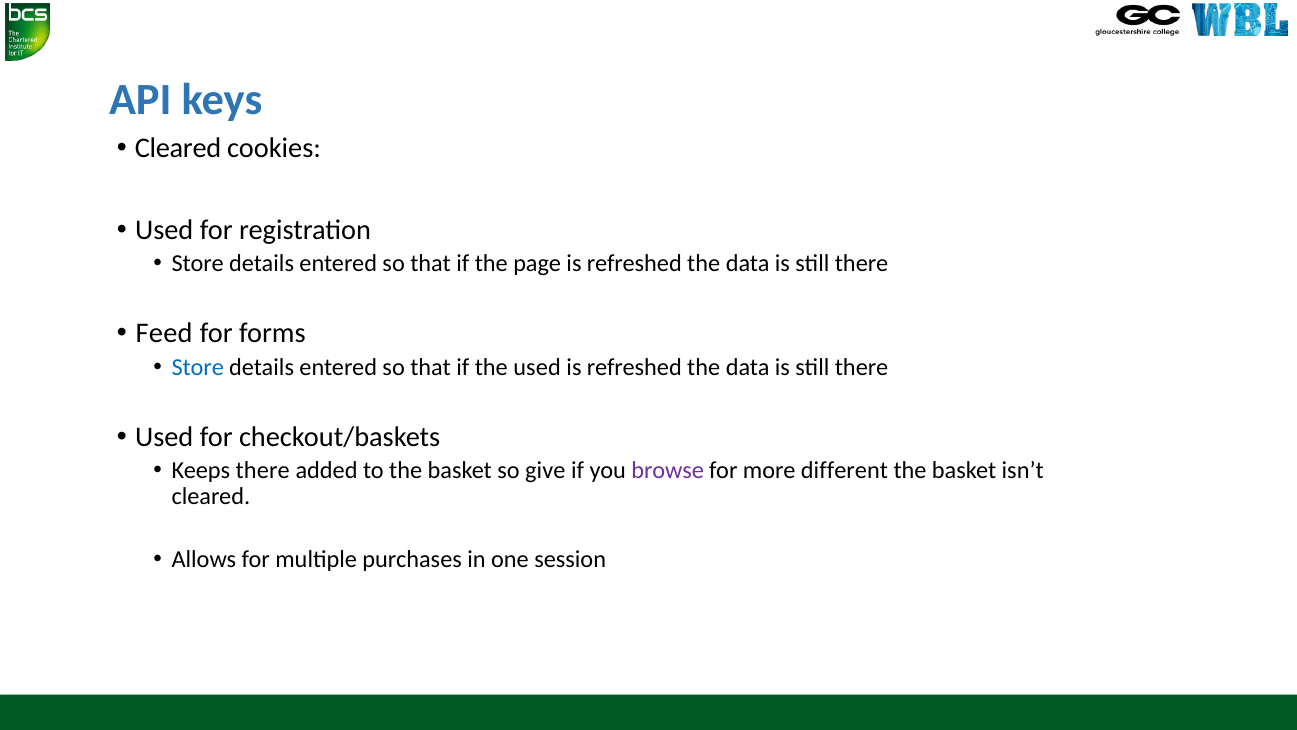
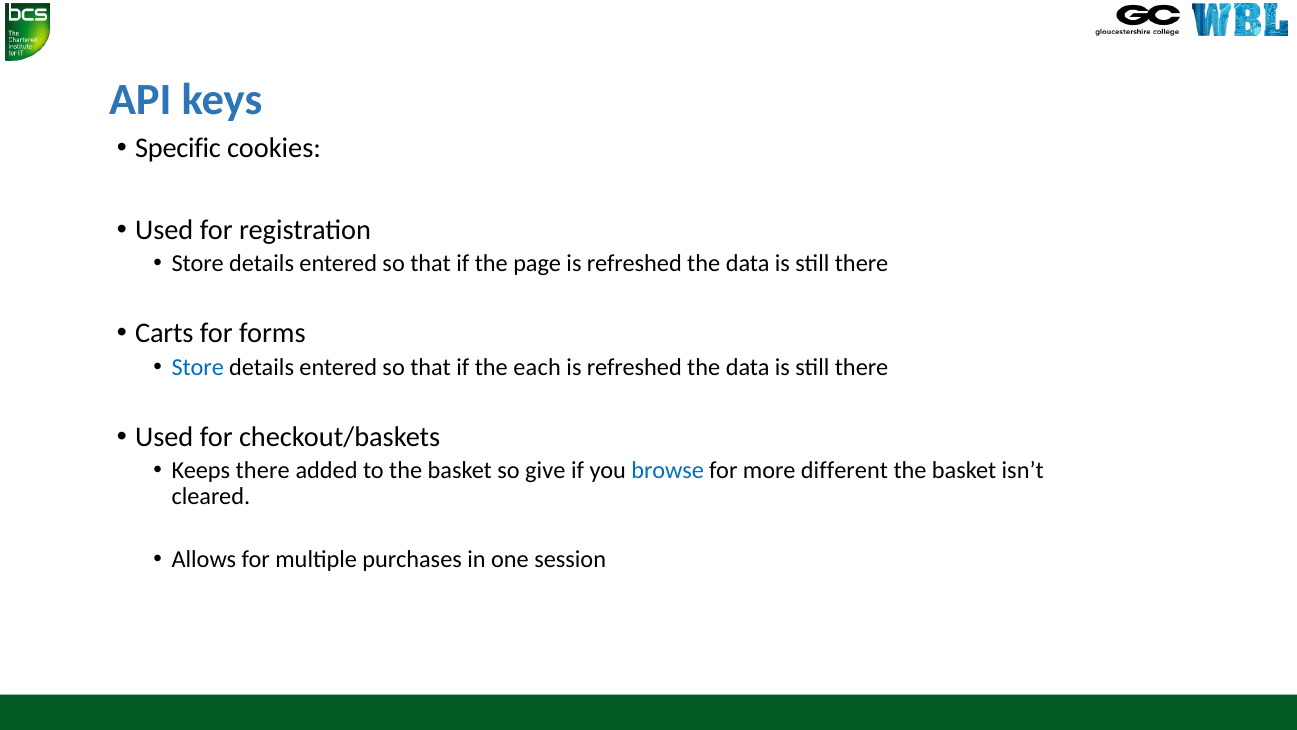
Cleared at (178, 148): Cleared -> Specific
Feed: Feed -> Carts
the used: used -> each
browse colour: purple -> blue
